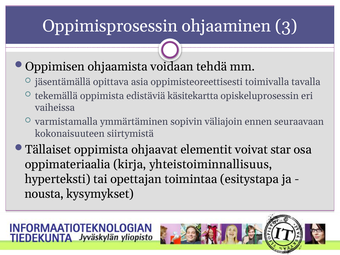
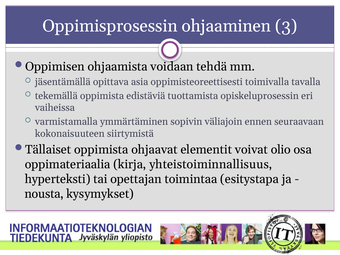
käsitekartta: käsitekartta -> tuottamista
star: star -> olio
